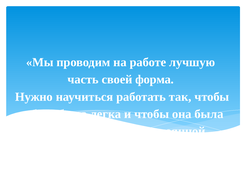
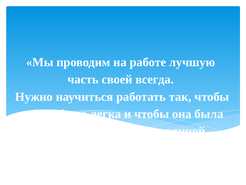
своей форма: форма -> всегда
